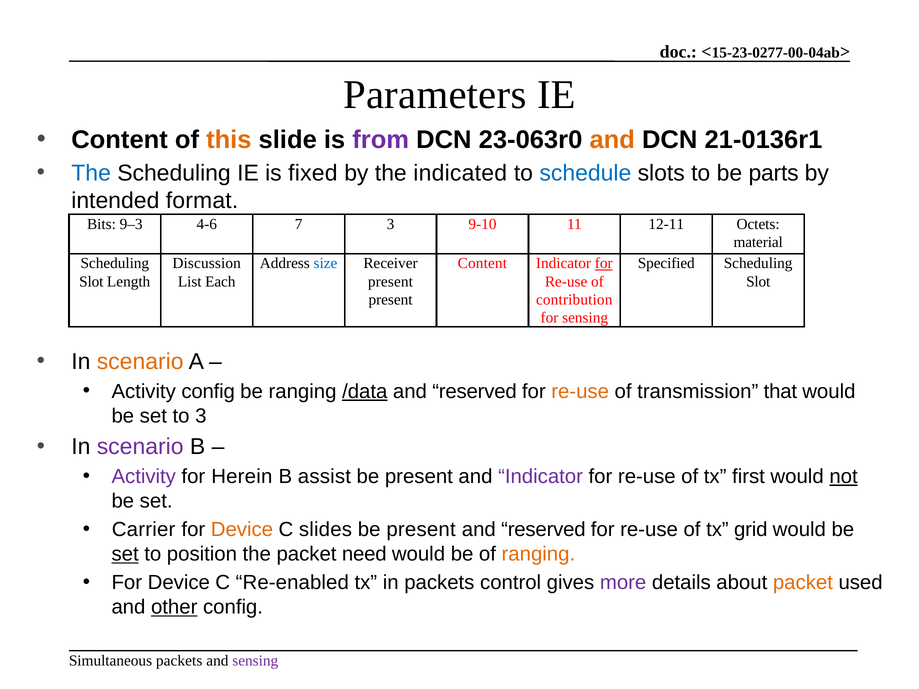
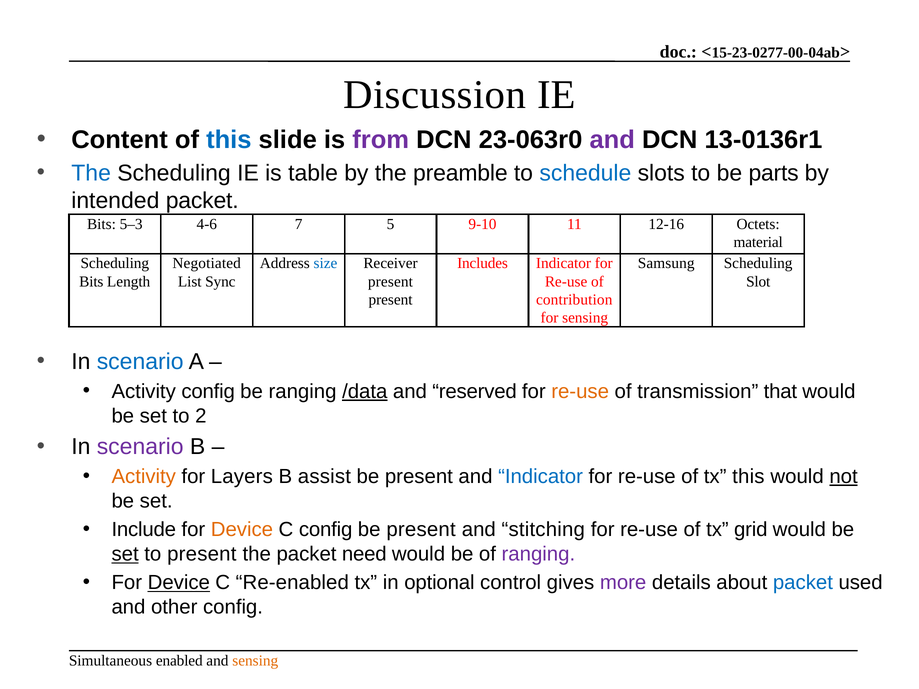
Parameters: Parameters -> Discussion
this at (229, 140) colour: orange -> blue
and at (612, 140) colour: orange -> purple
21-0136r1: 21-0136r1 -> 13-0136r1
fixed: fixed -> table
indicated: indicated -> preamble
intended format: format -> packet
9–3: 9–3 -> 5–3
7 3: 3 -> 5
12-11: 12-11 -> 12-16
Discussion: Discussion -> Negotiated
Content at (482, 264): Content -> Includes
for at (604, 264) underline: present -> none
Specified: Specified -> Samsung
Slot at (91, 282): Slot -> Bits
Each: Each -> Sync
scenario at (140, 362) colour: orange -> blue
to 3: 3 -> 2
Activity at (144, 477) colour: purple -> orange
Herein: Herein -> Layers
Indicator at (541, 477) colour: purple -> blue
tx first: first -> this
Carrier: Carrier -> Include
C slides: slides -> config
reserved at (543, 530): reserved -> stitching
to position: position -> present
ranging at (538, 554) colour: orange -> purple
Device at (179, 583) underline: none -> present
in packets: packets -> optional
packet at (803, 583) colour: orange -> blue
other underline: present -> none
packets at (179, 661): packets -> enabled
sensing at (255, 661) colour: purple -> orange
